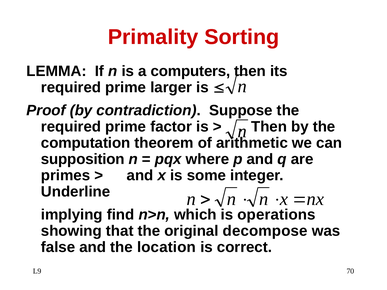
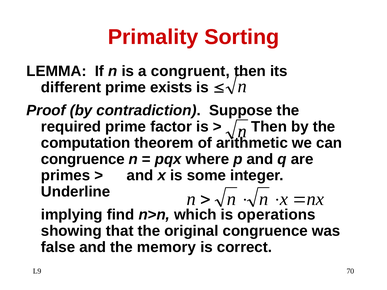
computers: computers -> congruent
required at (71, 88): required -> different
larger: larger -> exists
supposition at (83, 159): supposition -> congruence
original decompose: decompose -> congruence
location: location -> memory
